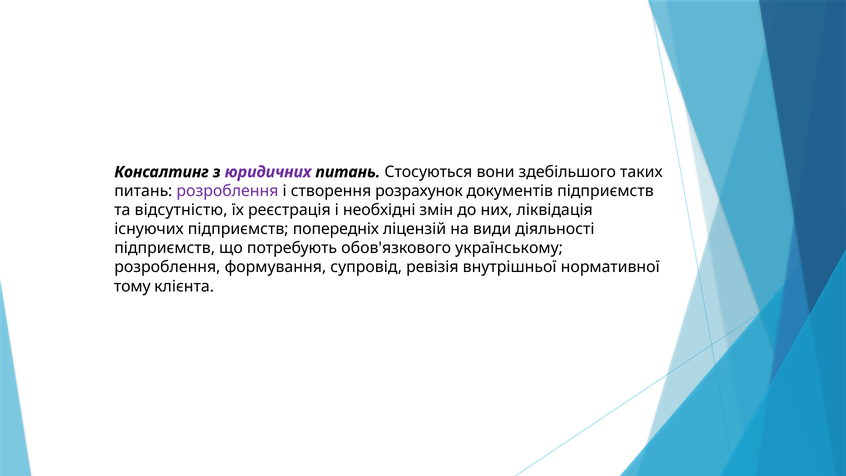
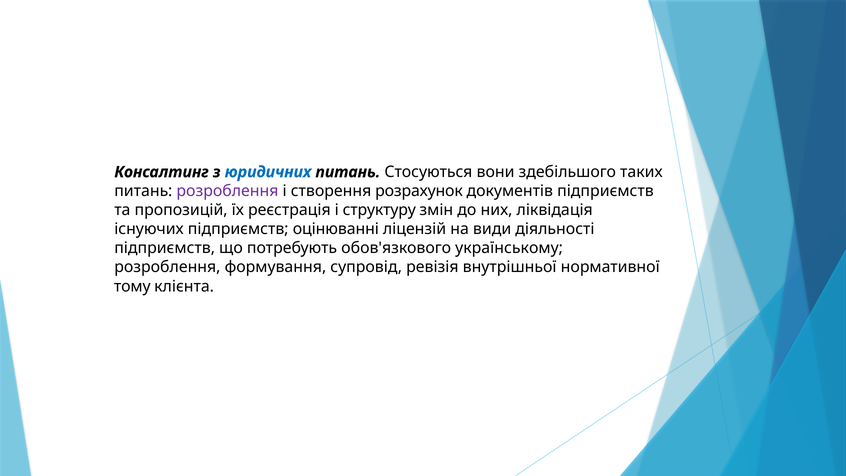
юридичних colour: purple -> blue
відсутністю: відсутністю -> пропозицій
необхідні: необхідні -> структуру
попередніх: попередніх -> оцінюванні
